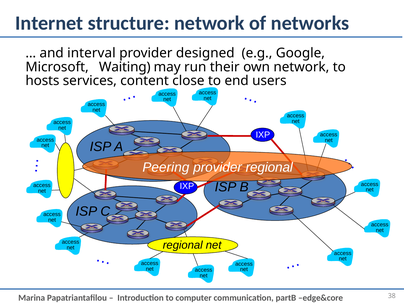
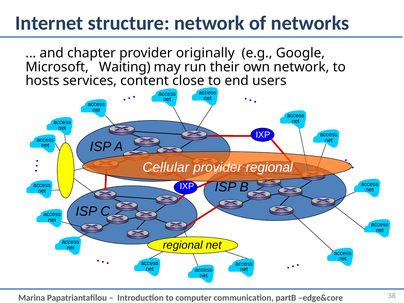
interval: interval -> chapter
designed: designed -> originally
Peering: Peering -> Cellular
